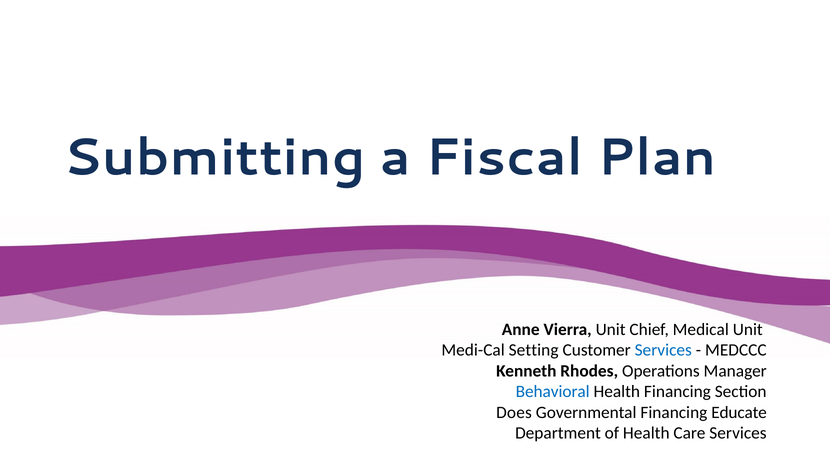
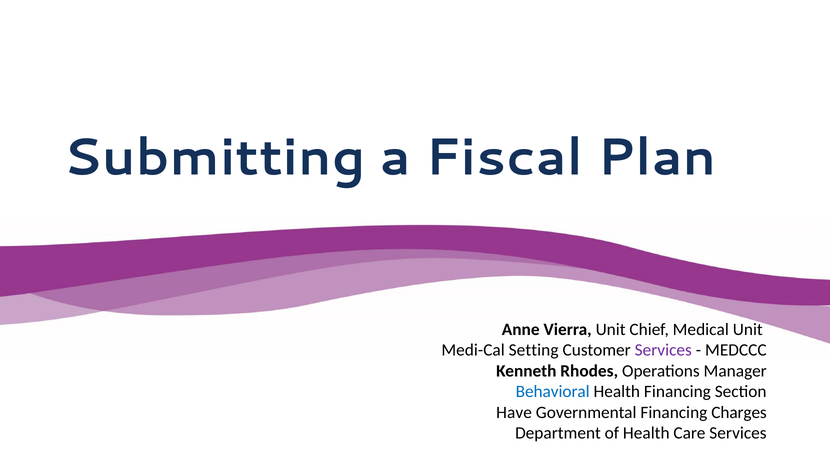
Services at (663, 350) colour: blue -> purple
Does: Does -> Have
Educate: Educate -> Charges
